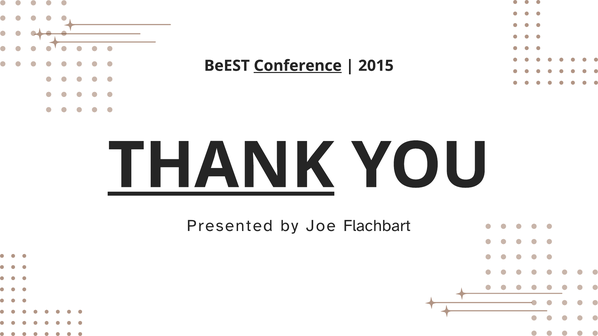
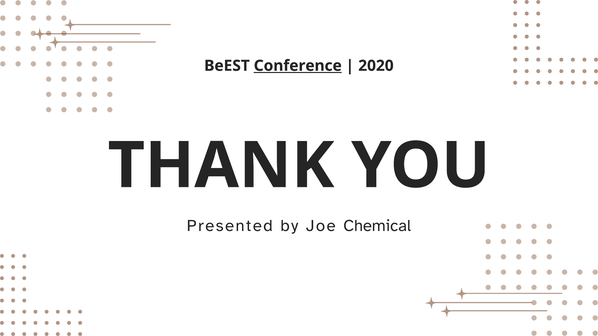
2015: 2015 -> 2020
THANK underline: present -> none
Flachbart: Flachbart -> Chemical
